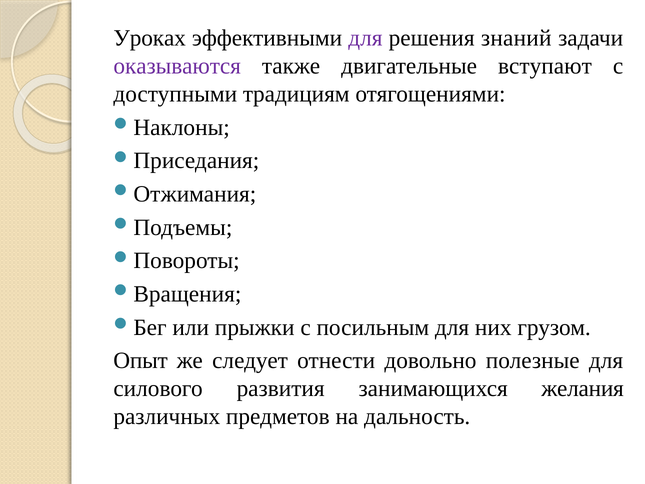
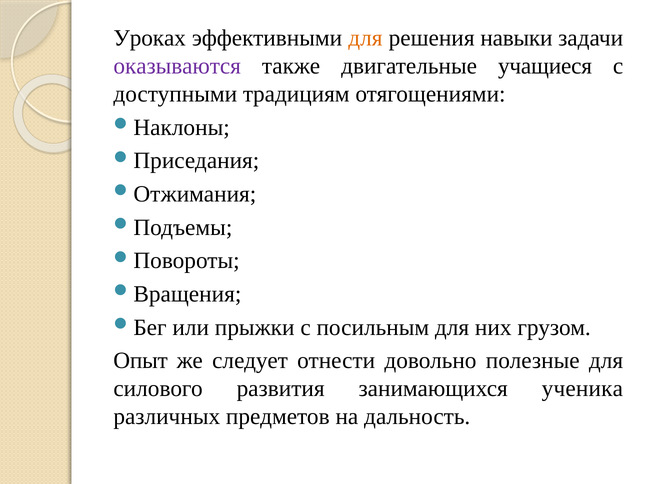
для at (365, 38) colour: purple -> orange
знаний: знаний -> навыки
вступают: вступают -> учащиеся
желания: желания -> ученика
